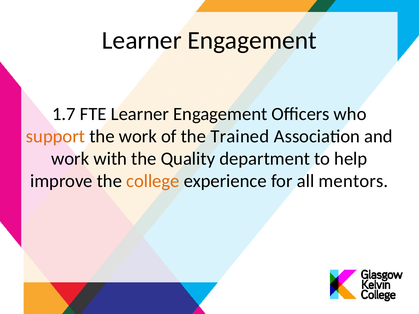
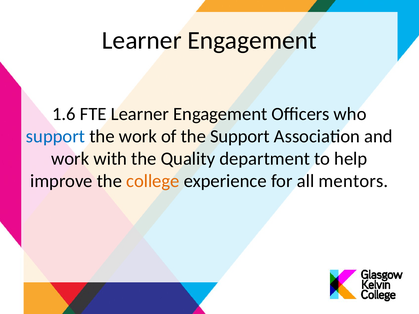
1.7: 1.7 -> 1.6
support at (56, 136) colour: orange -> blue
the Trained: Trained -> Support
